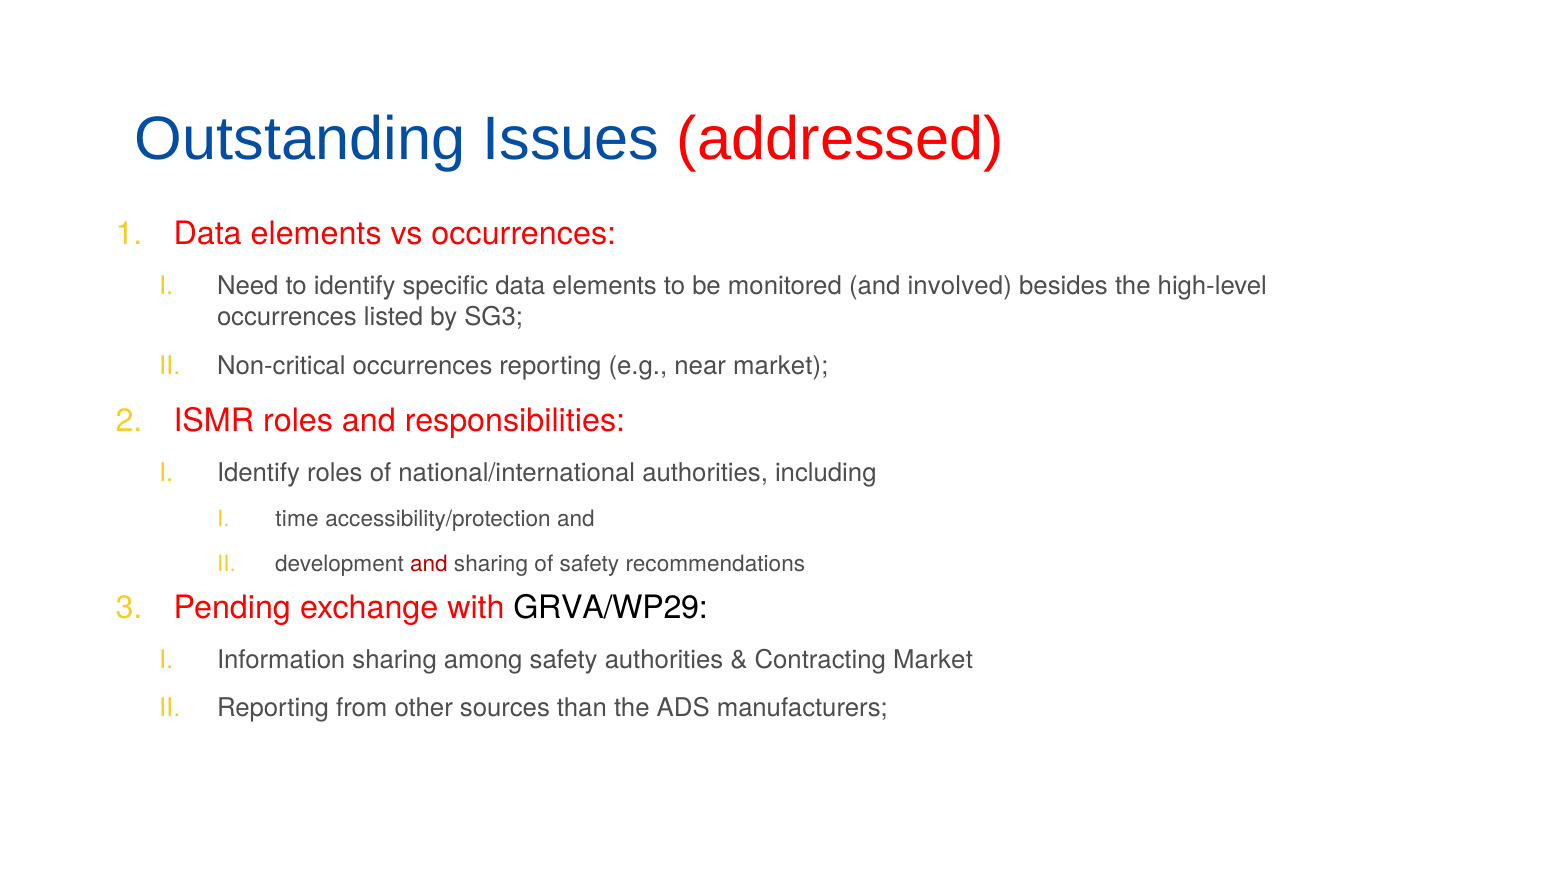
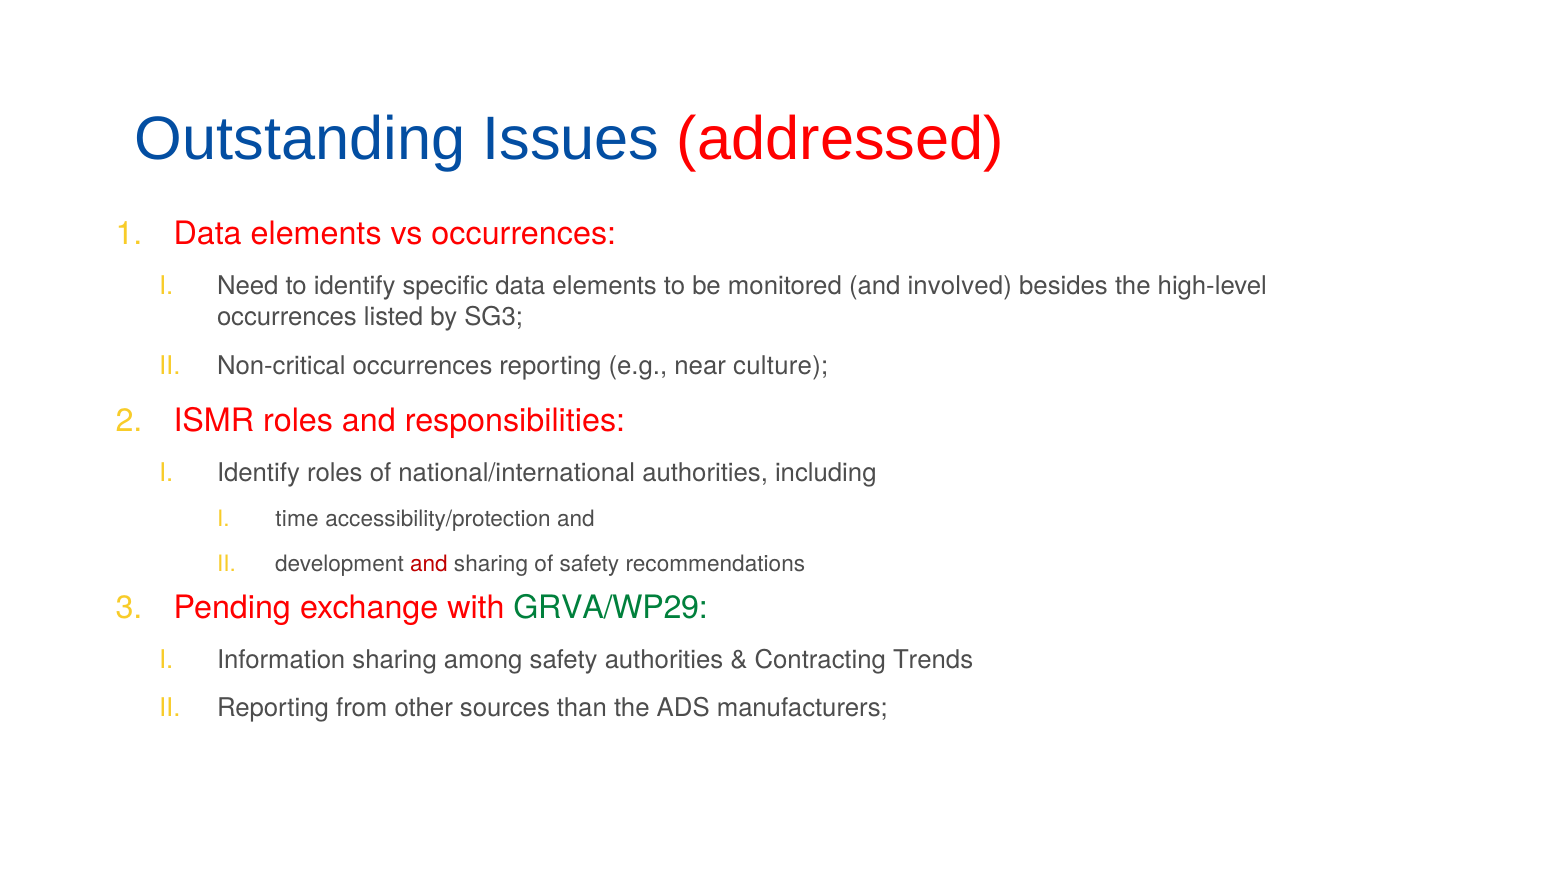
near market: market -> culture
GRVA/WP29 colour: black -> green
Contracting Market: Market -> Trends
